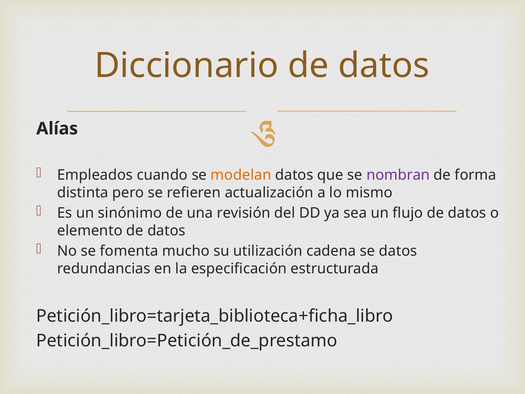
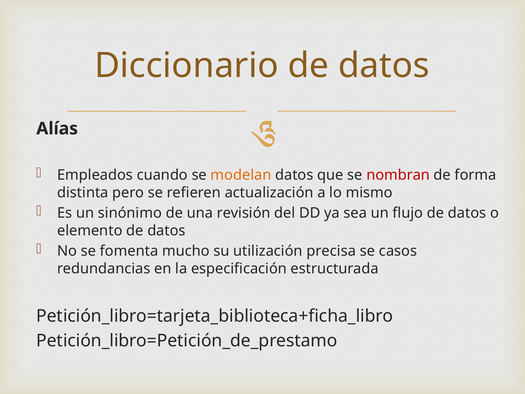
nombran colour: purple -> red
cadena: cadena -> precisa
se datos: datos -> casos
